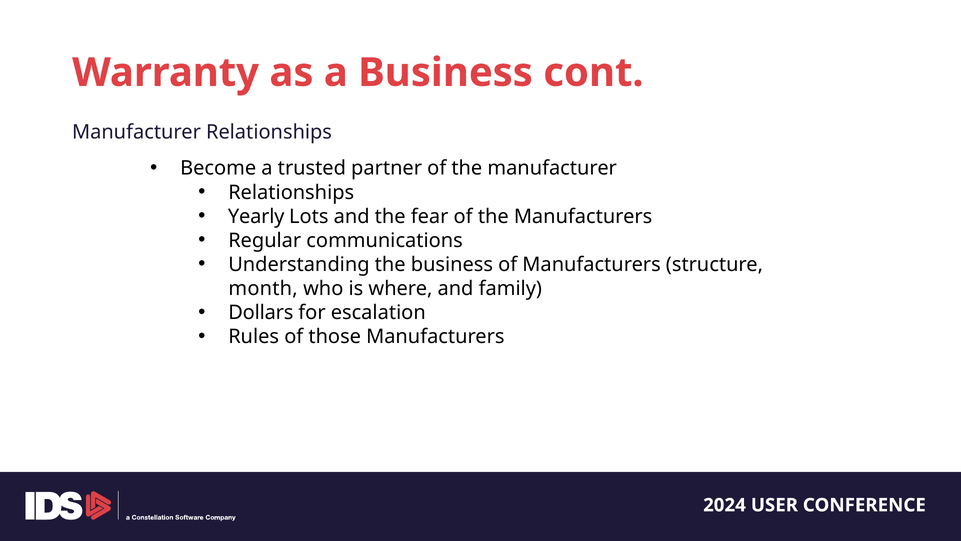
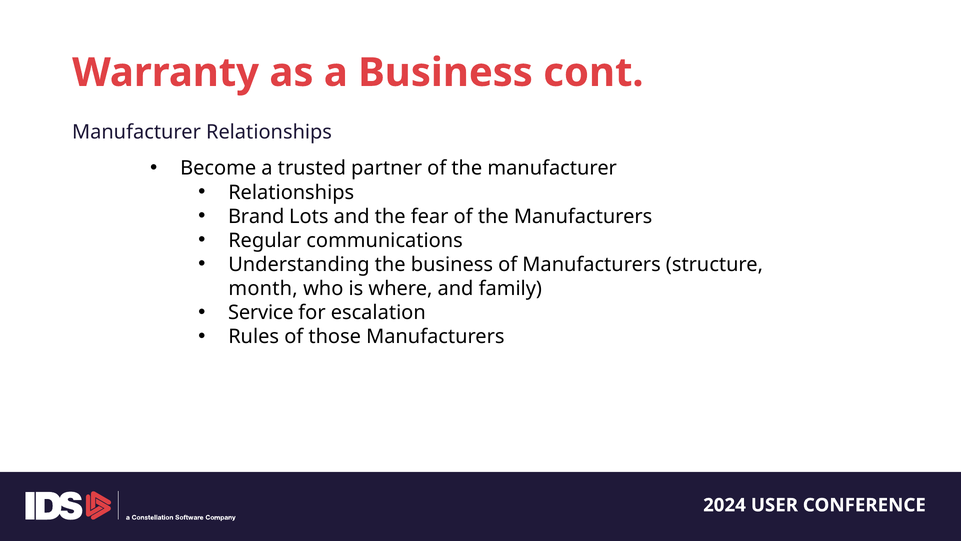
Yearly: Yearly -> Brand
Dollars: Dollars -> Service
